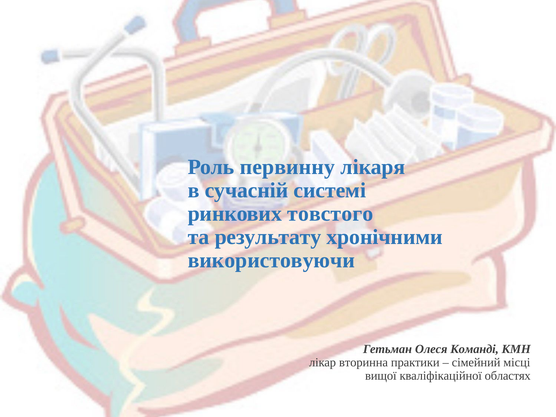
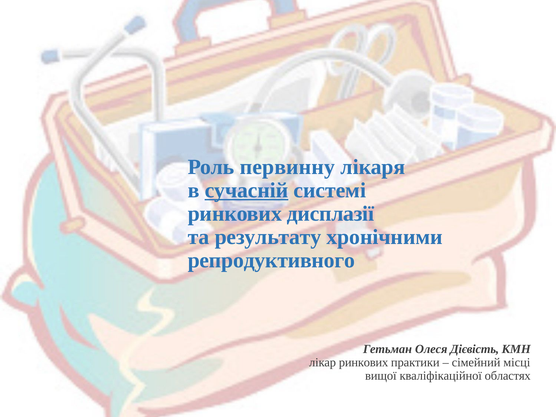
сучасній underline: none -> present
товстого: товстого -> дисплазії
використовуючи: використовуючи -> репродуктивного
Команді: Команді -> Дієвість
лікар вторинна: вторинна -> ринкових
